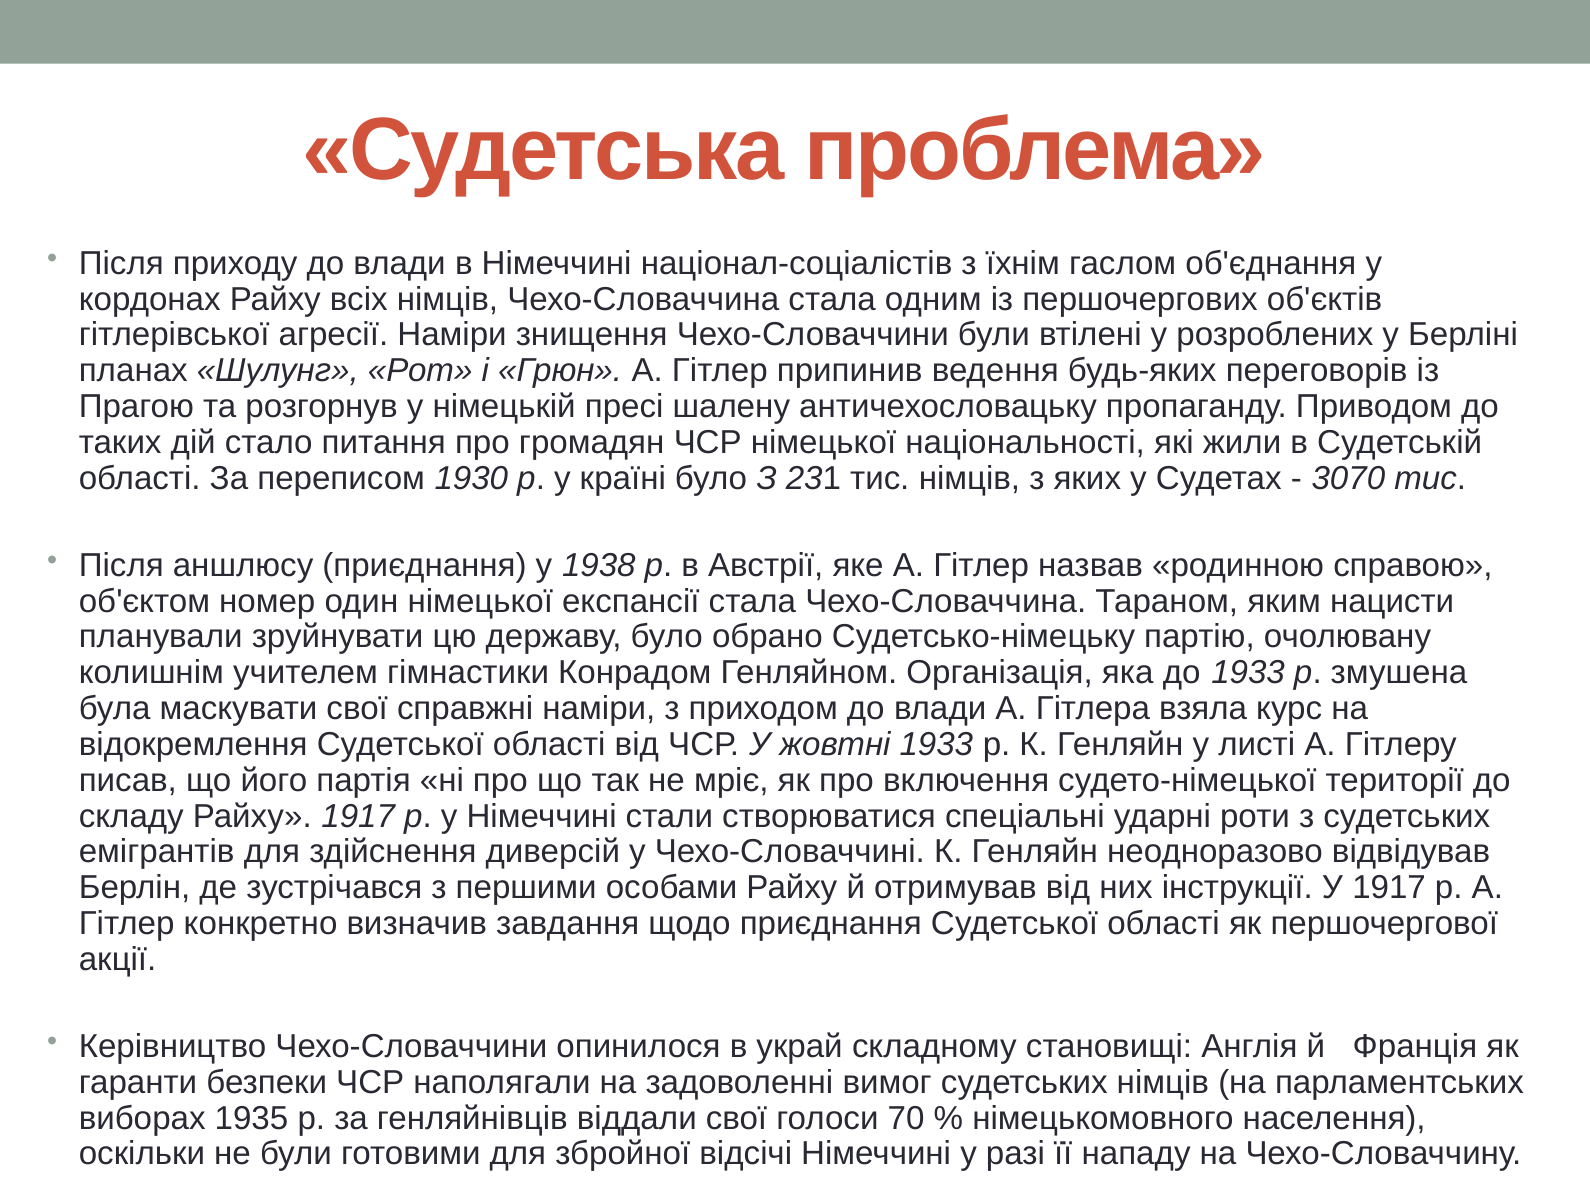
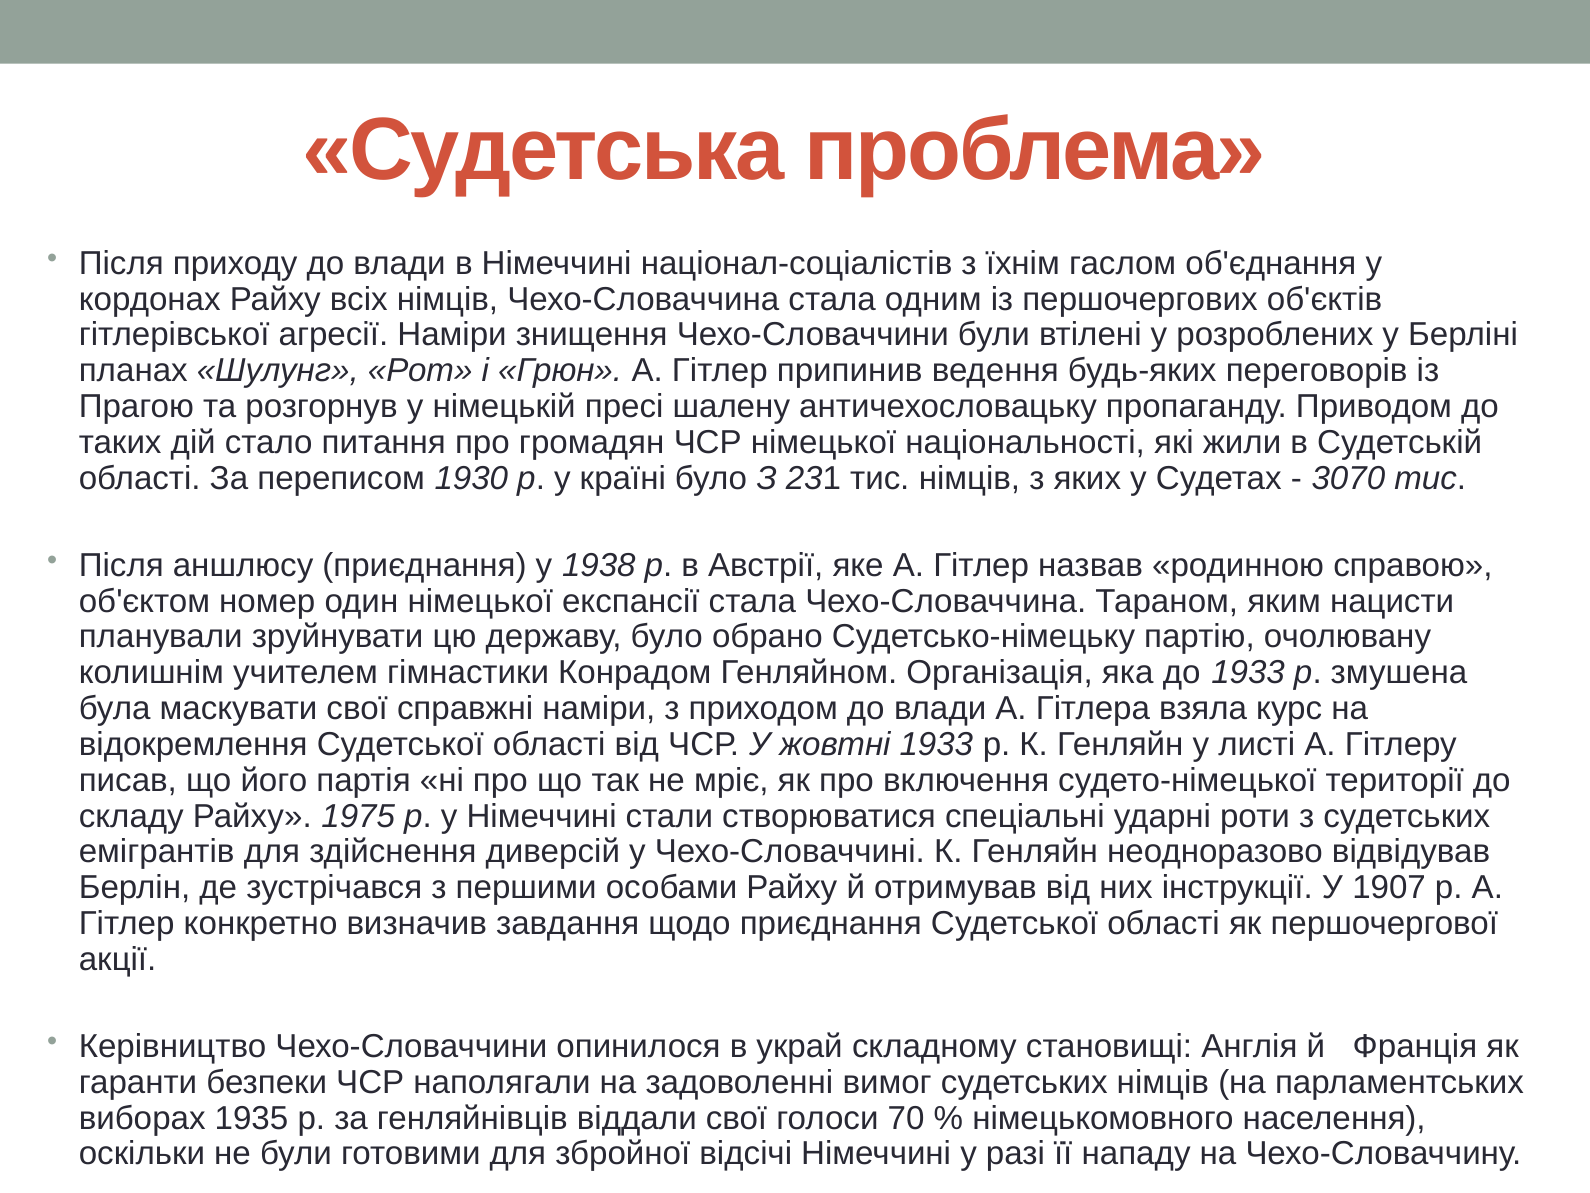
Райху 1917: 1917 -> 1975
У 1917: 1917 -> 1907
